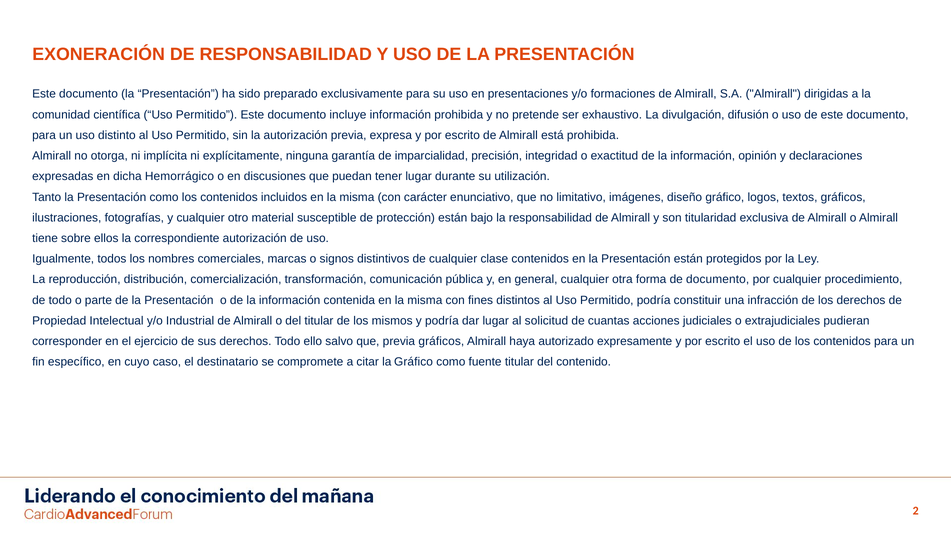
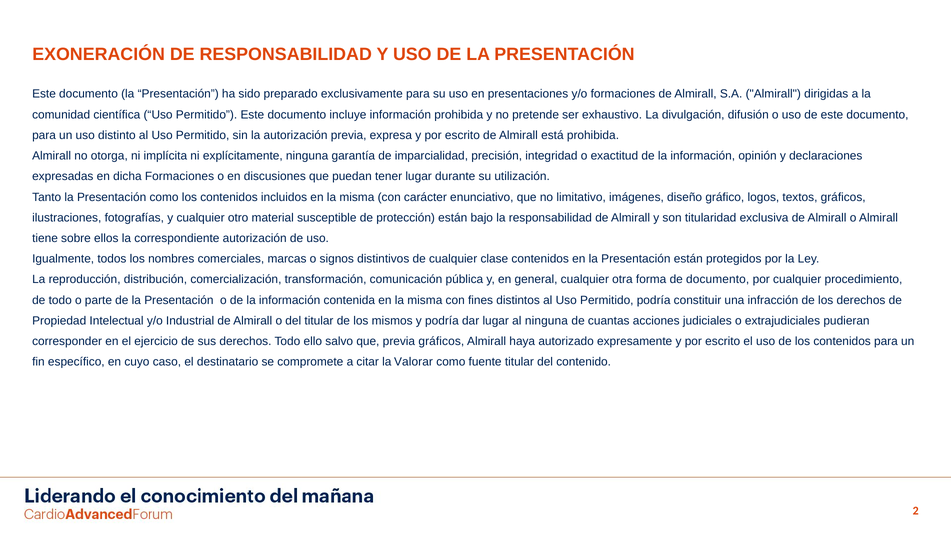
dicha Hemorrágico: Hemorrágico -> Formaciones
al solicitud: solicitud -> ninguna
la Gráfico: Gráfico -> Valorar
